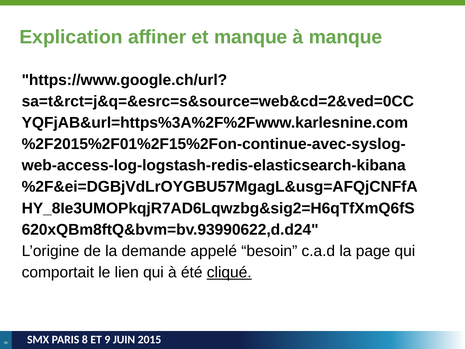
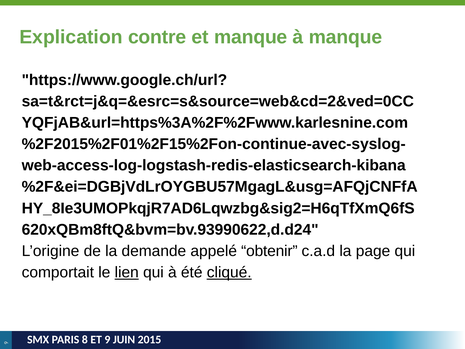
affiner: affiner -> contre
besoin: besoin -> obtenir
lien underline: none -> present
